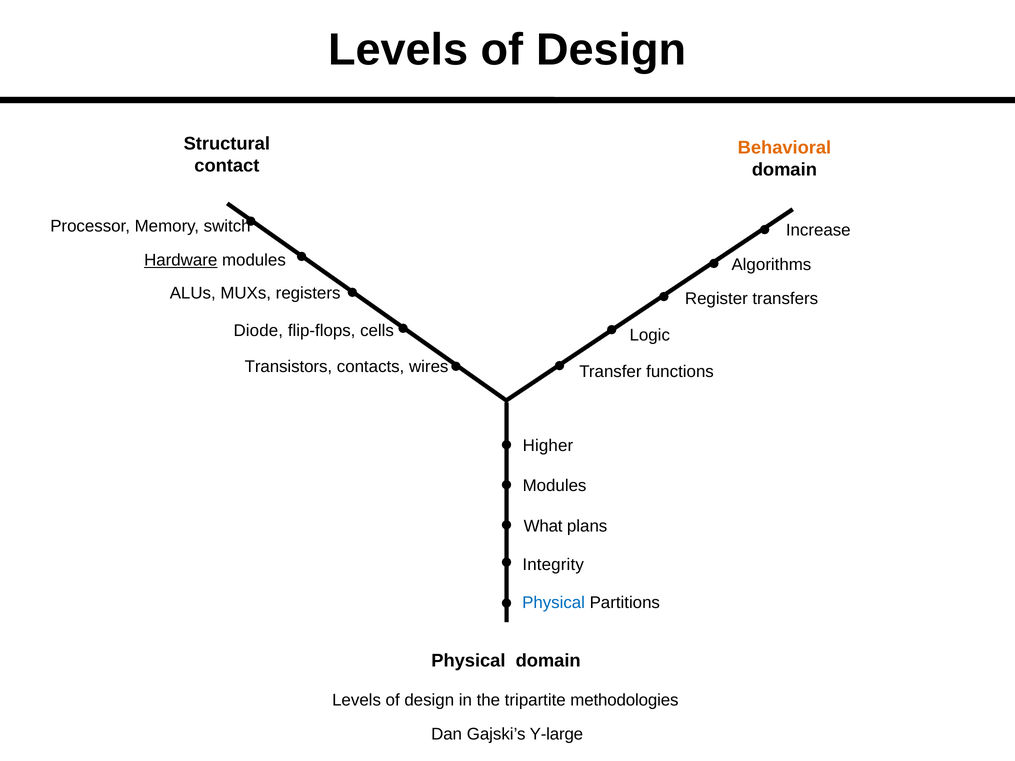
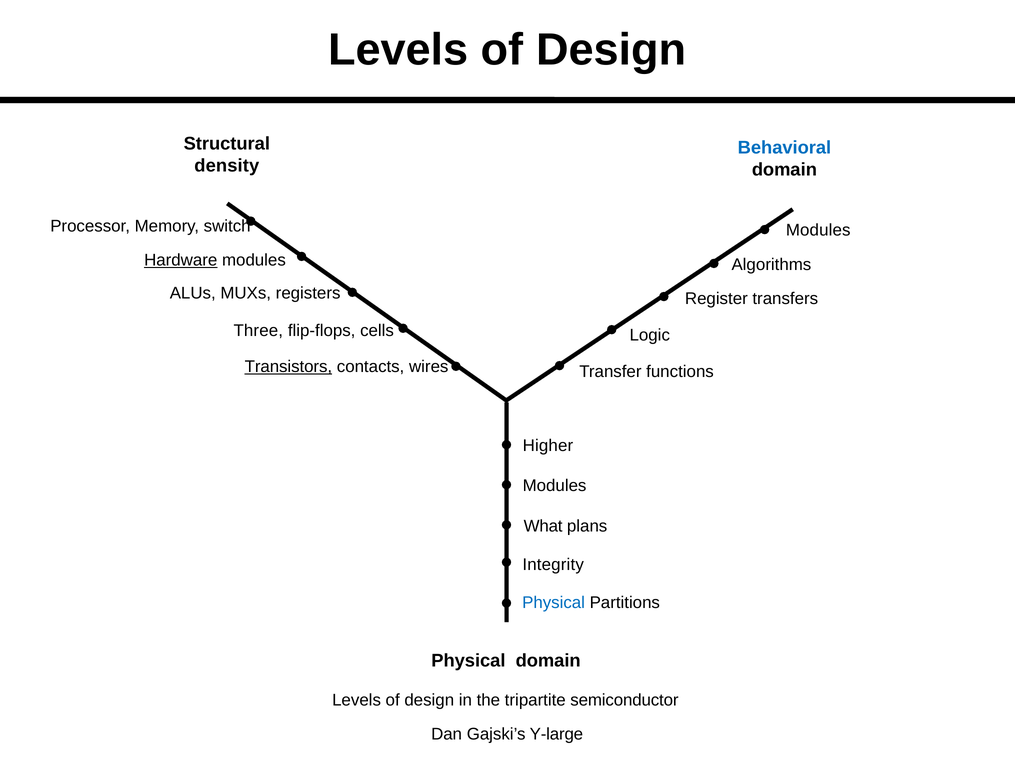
Behavioral colour: orange -> blue
contact: contact -> density
Increase at (818, 230): Increase -> Modules
Diode: Diode -> Three
Transistors underline: none -> present
methodologies: methodologies -> semiconductor
